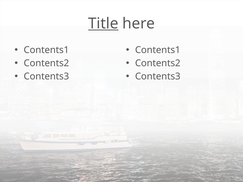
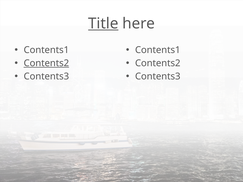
Contents2 at (46, 63) underline: none -> present
